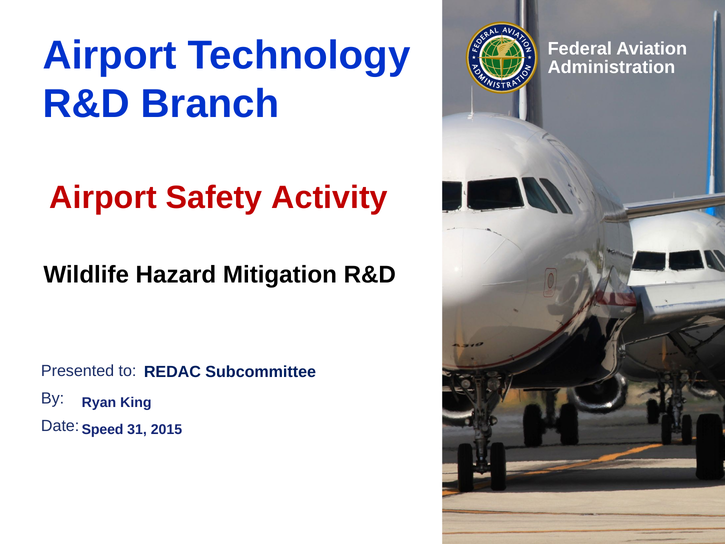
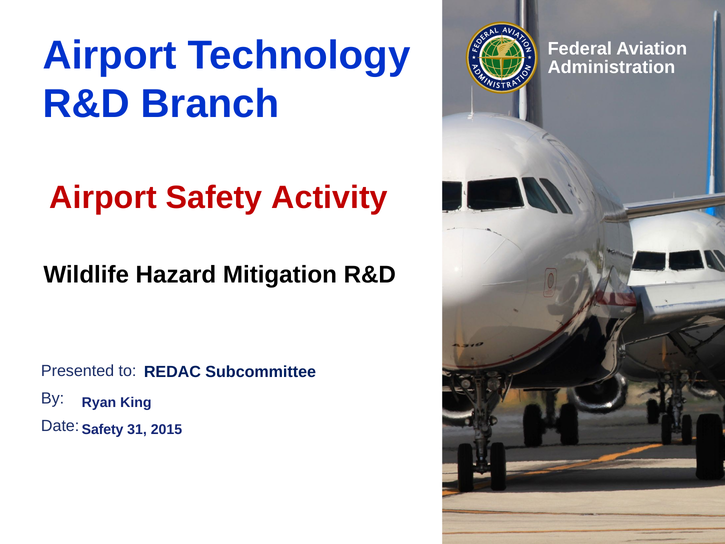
Speed at (103, 429): Speed -> Safety
